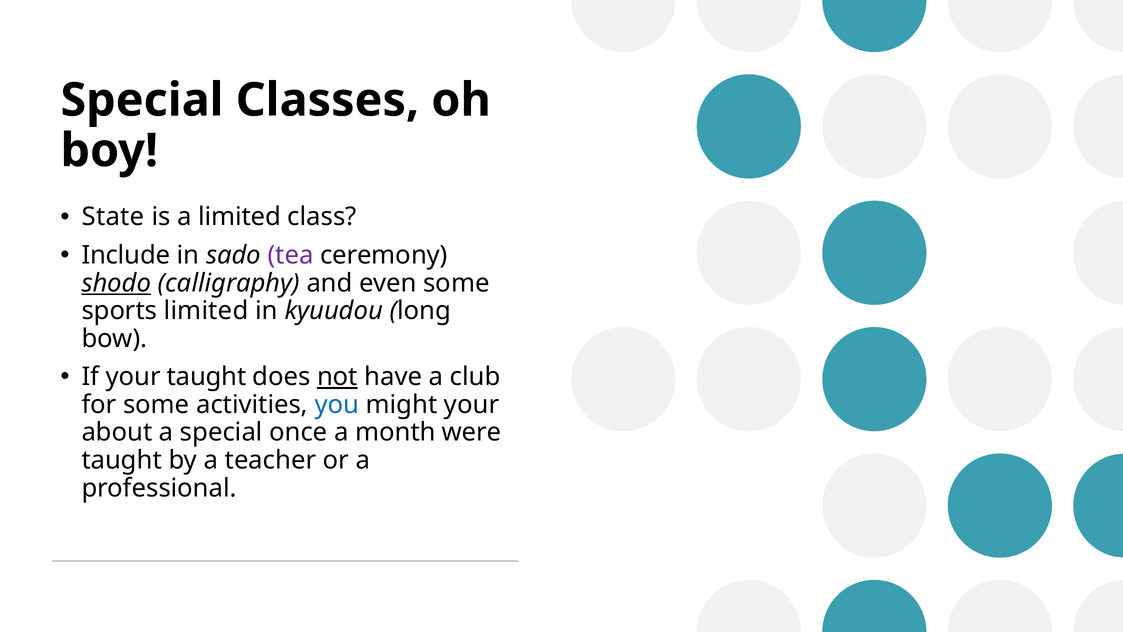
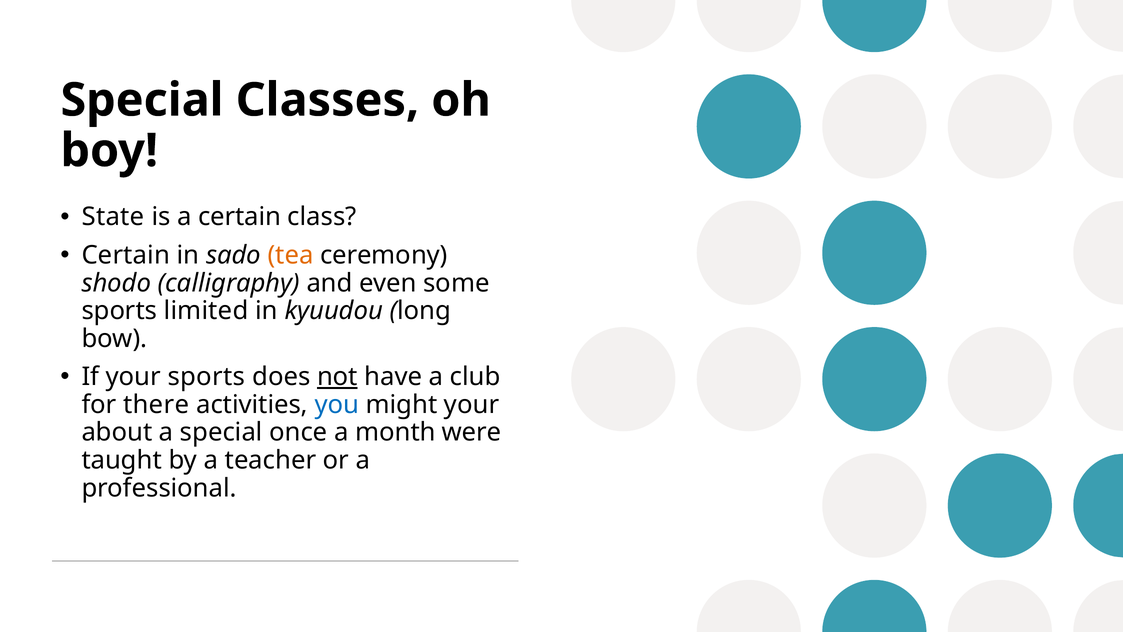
a limited: limited -> certain
Include at (126, 255): Include -> Certain
tea colour: purple -> orange
shodo underline: present -> none
your taught: taught -> sports
for some: some -> there
